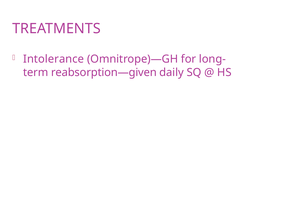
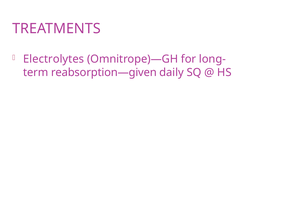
Intolerance: Intolerance -> Electrolytes
